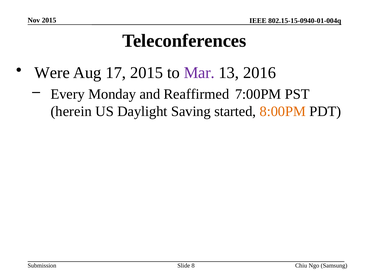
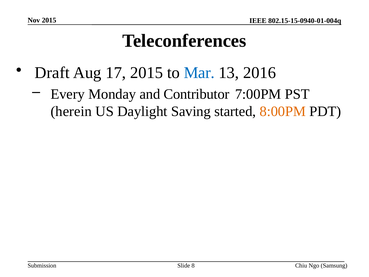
Were: Were -> Draft
Mar colour: purple -> blue
Reaffirmed: Reaffirmed -> Contributor
